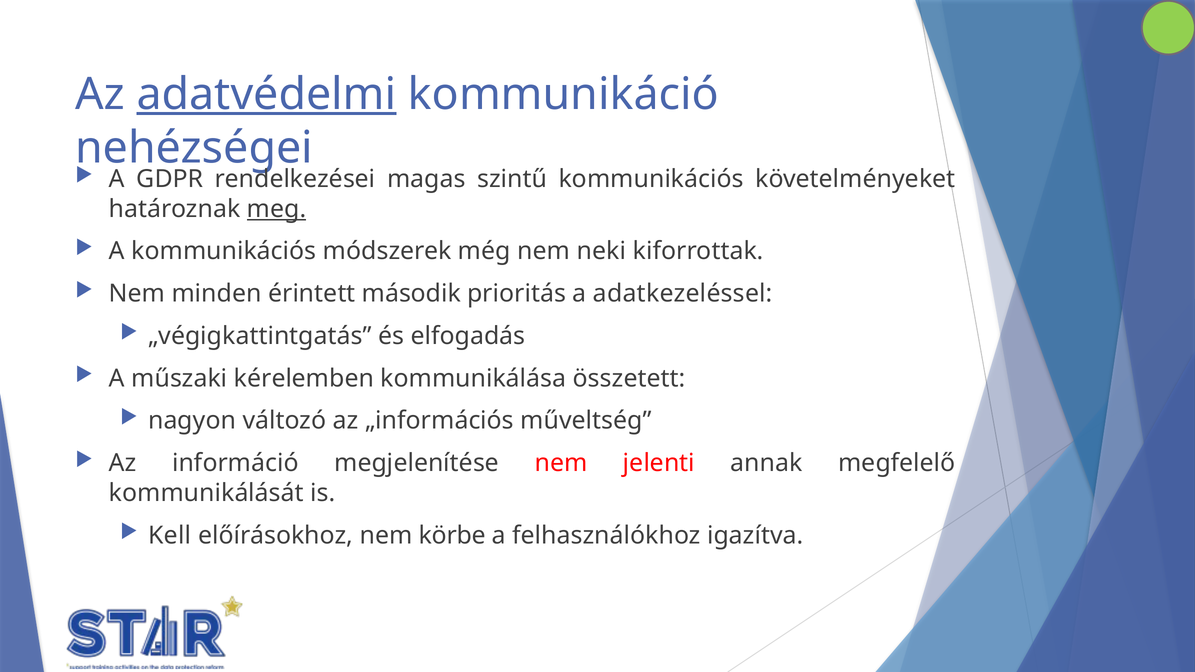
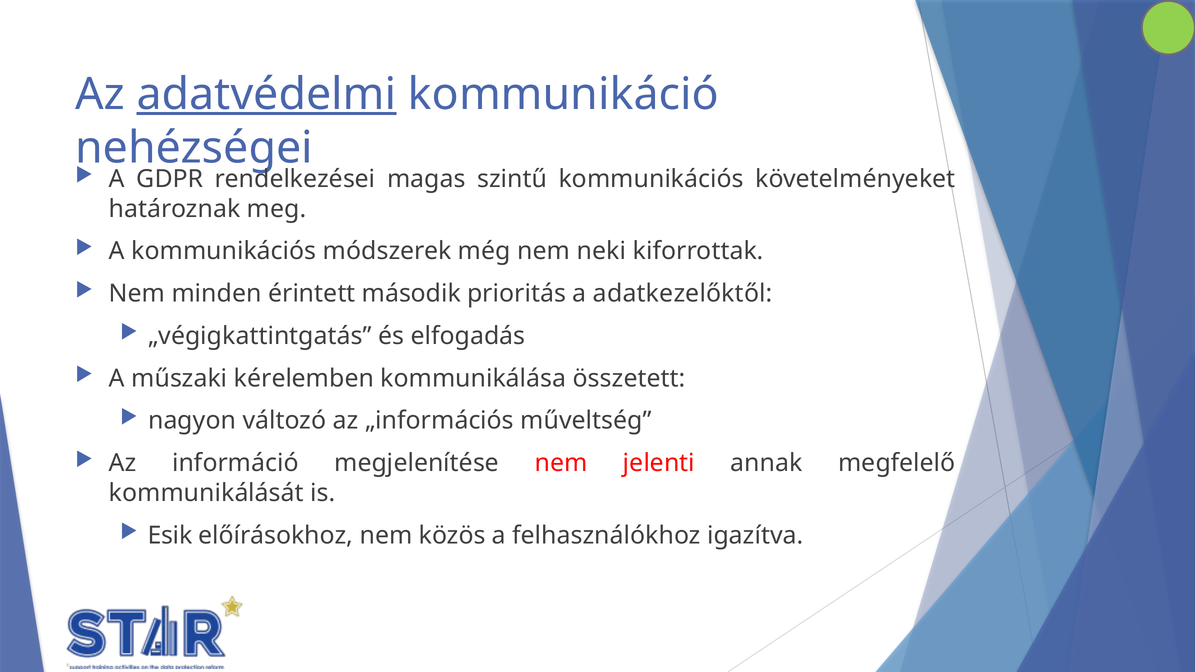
meg underline: present -> none
adatkezeléssel: adatkezeléssel -> adatkezelőktől
Kell: Kell -> Esik
körbe: körbe -> közös
